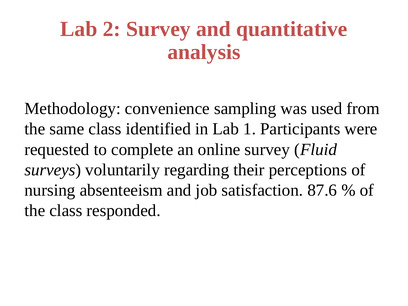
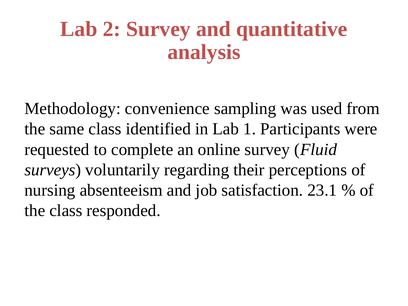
87.6: 87.6 -> 23.1
